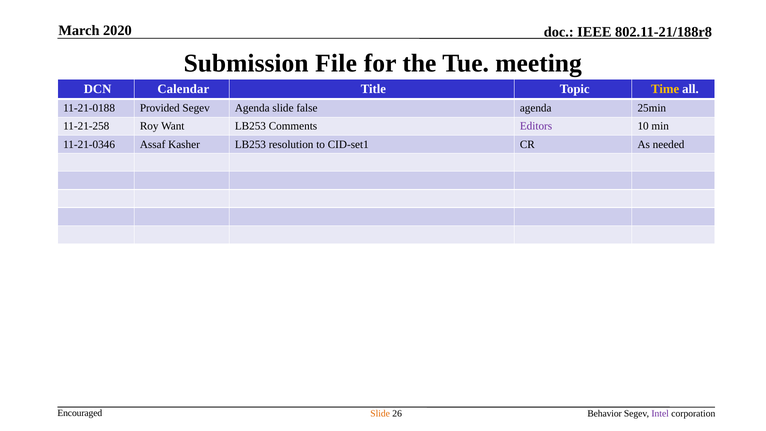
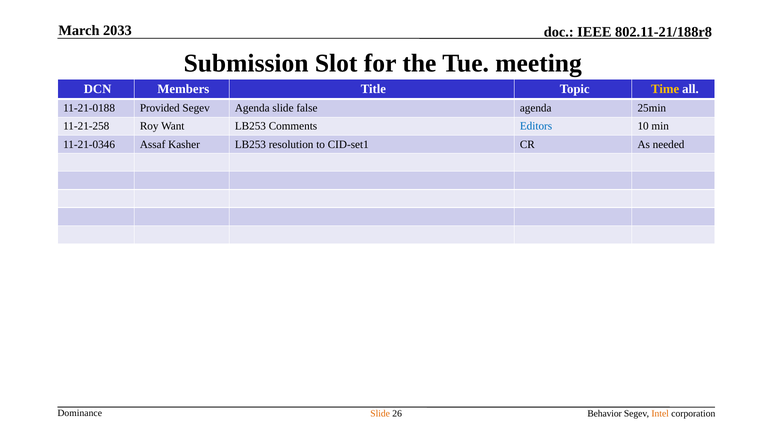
2020: 2020 -> 2033
File: File -> Slot
Calendar: Calendar -> Members
Editors colour: purple -> blue
Encouraged: Encouraged -> Dominance
Intel colour: purple -> orange
